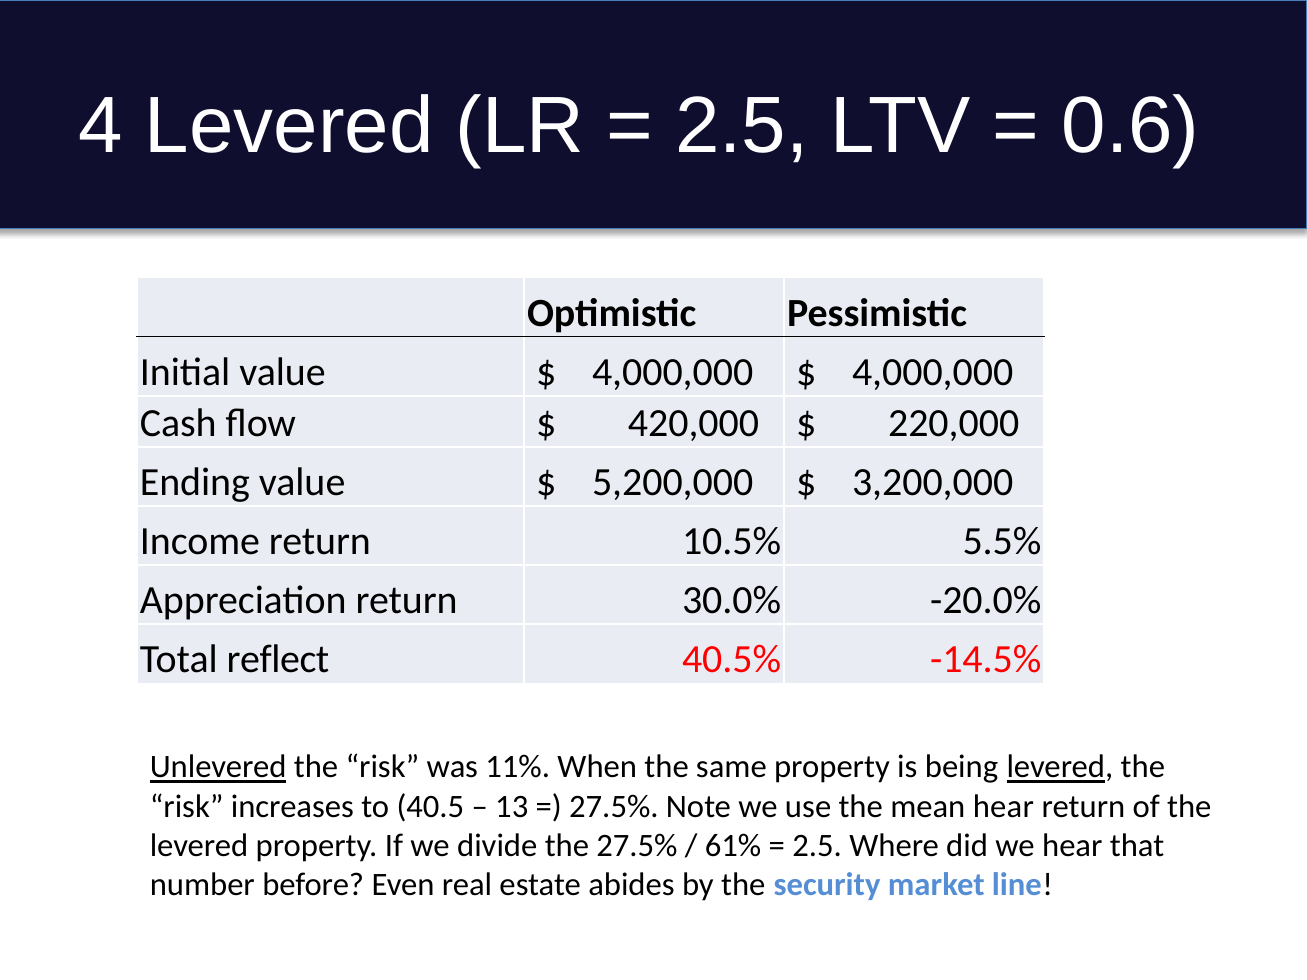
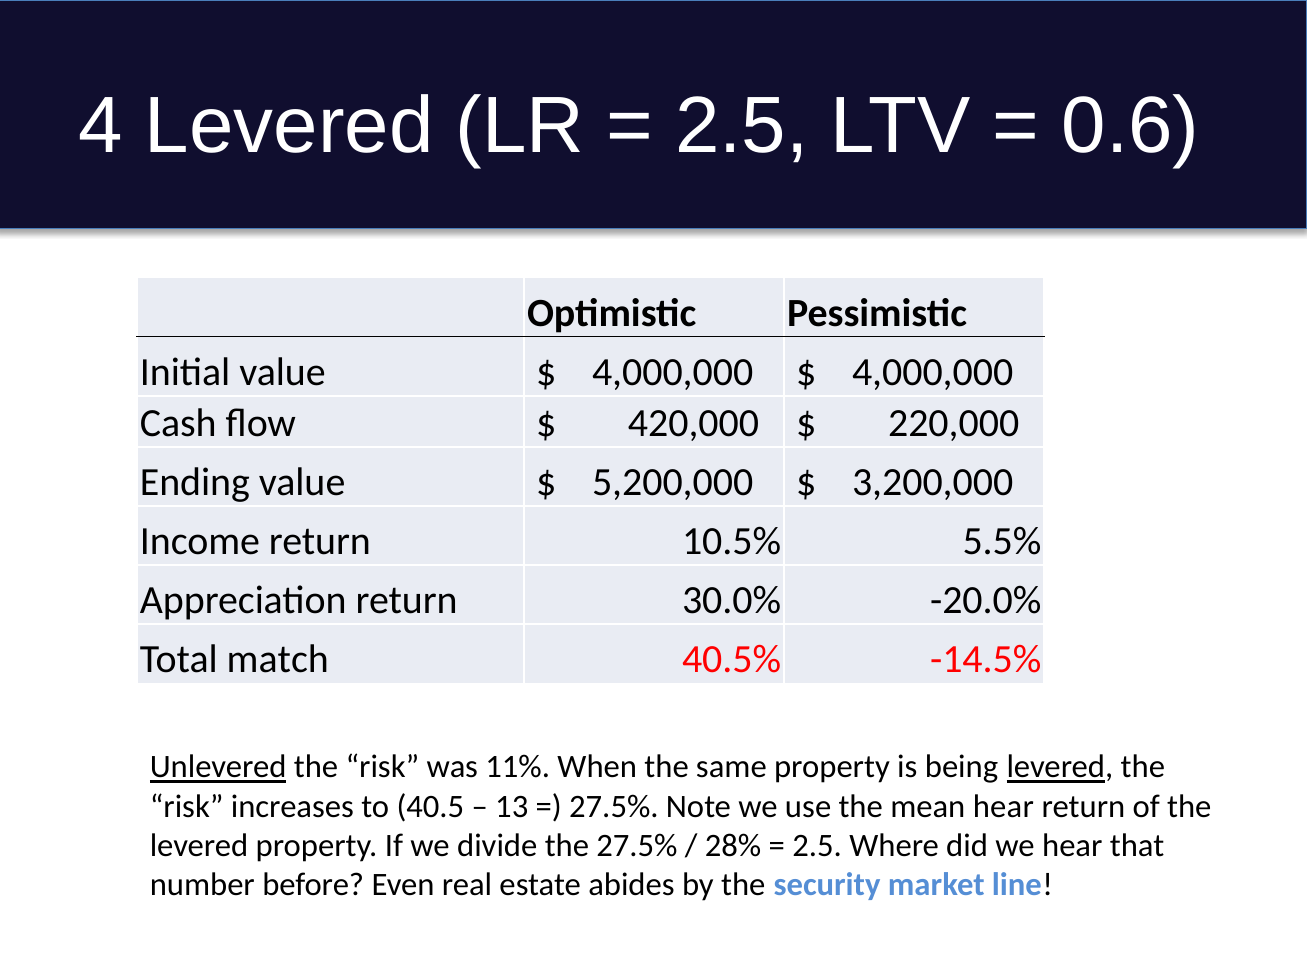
reflect: reflect -> match
61%: 61% -> 28%
